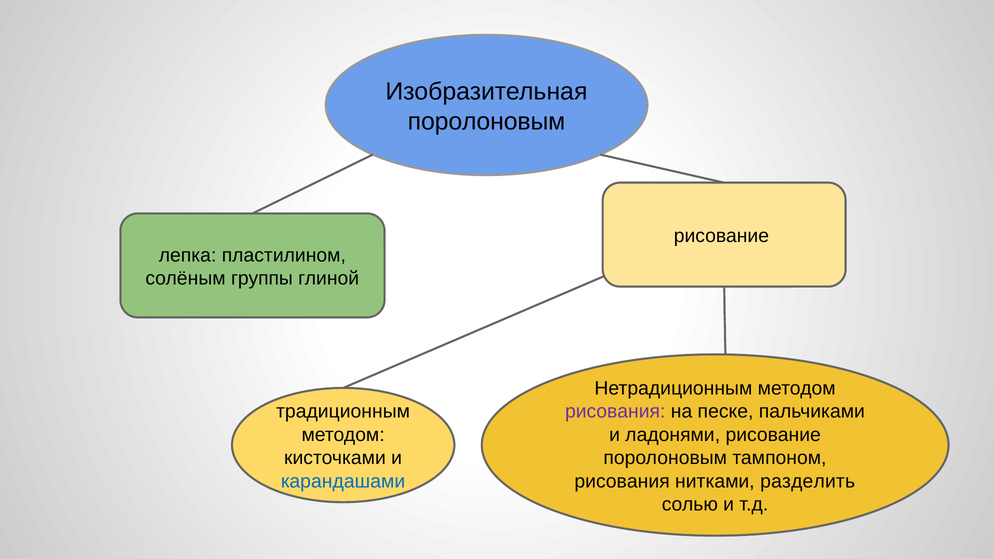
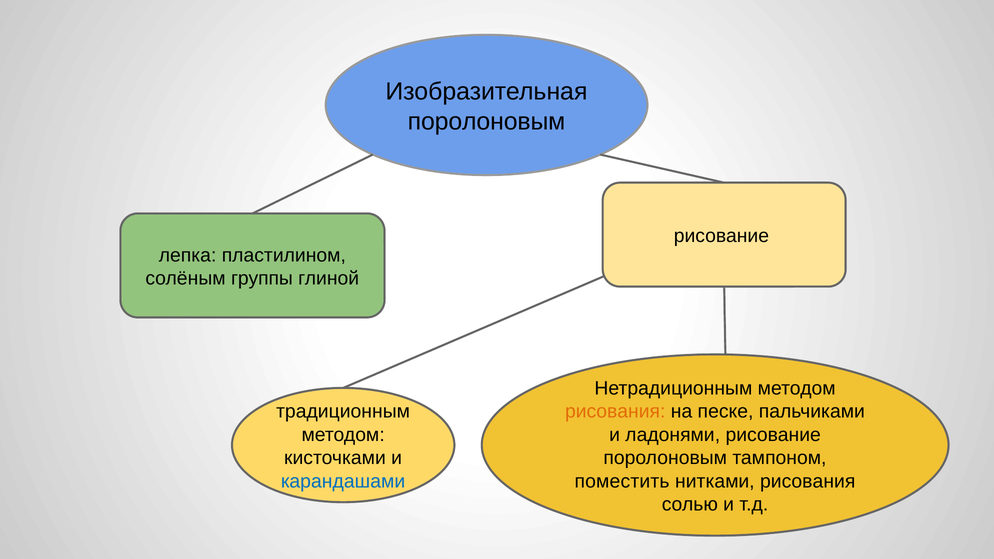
рисования at (615, 412) colour: purple -> orange
рисования at (622, 481): рисования -> поместить
нитками разделить: разделить -> рисования
